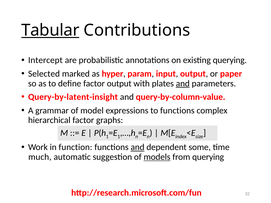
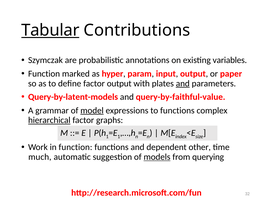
Intercept: Intercept -> Szymczak
existing querying: querying -> variables
Selected at (44, 74): Selected -> Function
Query-by-latent-insight: Query-by-latent-insight -> Query-by-latent-models
query-by-column-value: query-by-column-value -> query-by-faithful-value
model underline: none -> present
hierarchical underline: none -> present
and at (138, 147) underline: present -> none
some: some -> other
